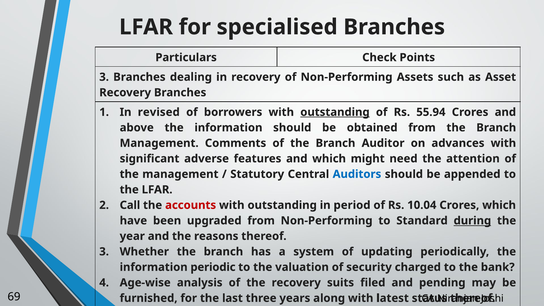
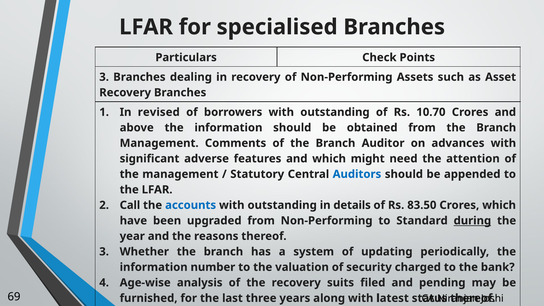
outstanding at (335, 112) underline: present -> none
55.94: 55.94 -> 10.70
accounts colour: red -> blue
period: period -> details
10.04: 10.04 -> 83.50
periodic: periodic -> number
